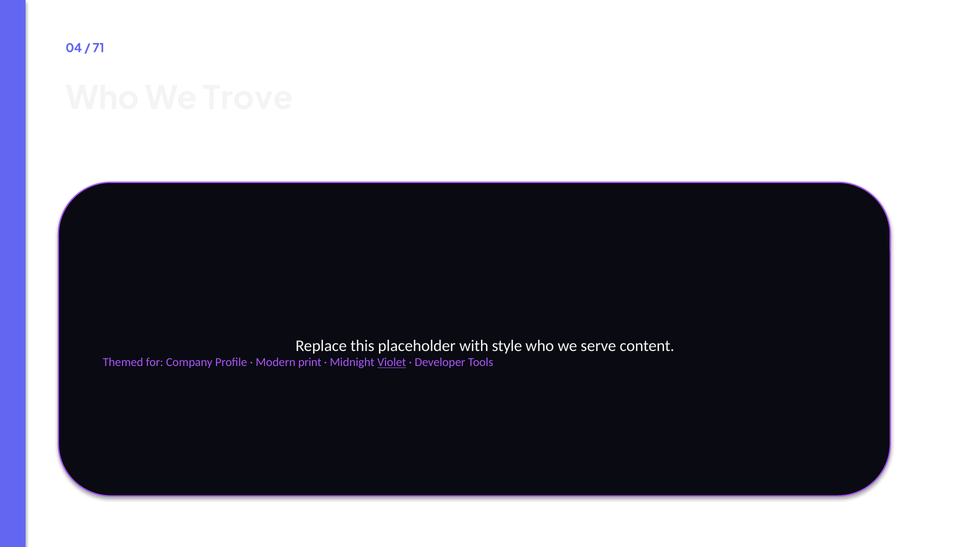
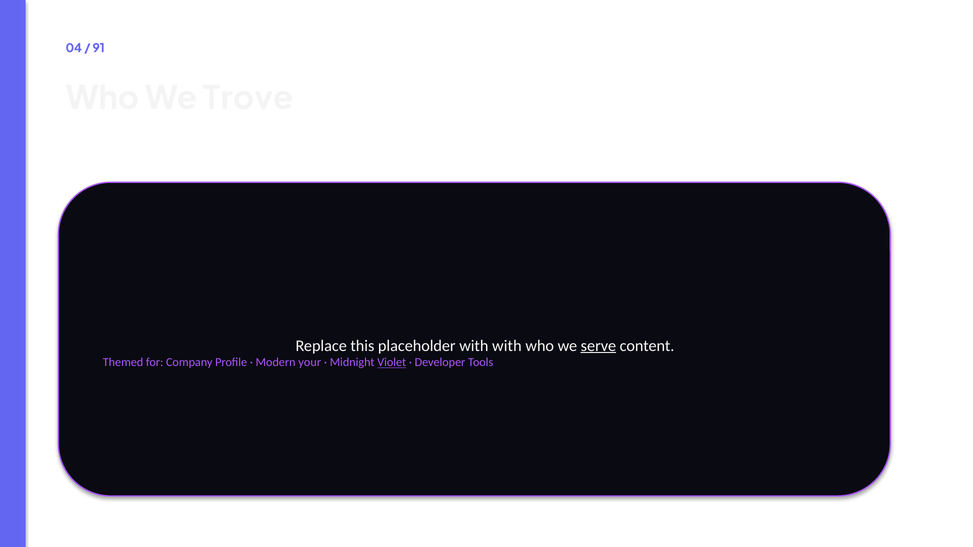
71: 71 -> 91
with style: style -> with
serve underline: none -> present
print: print -> your
